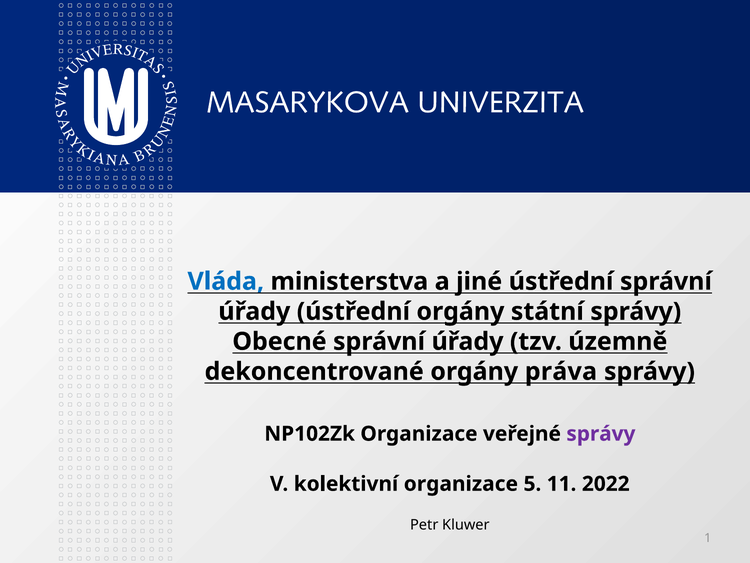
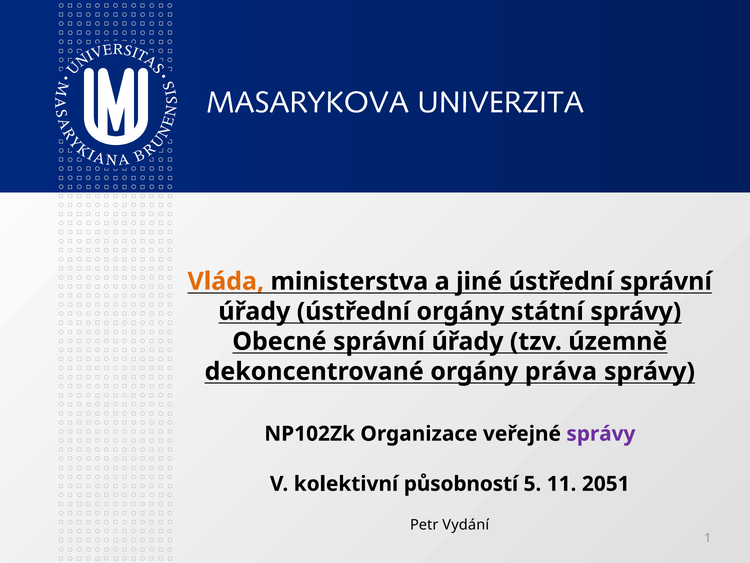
Vláda colour: blue -> orange
kolektivní organizace: organizace -> působností
2022: 2022 -> 2051
Kluwer: Kluwer -> Vydání
